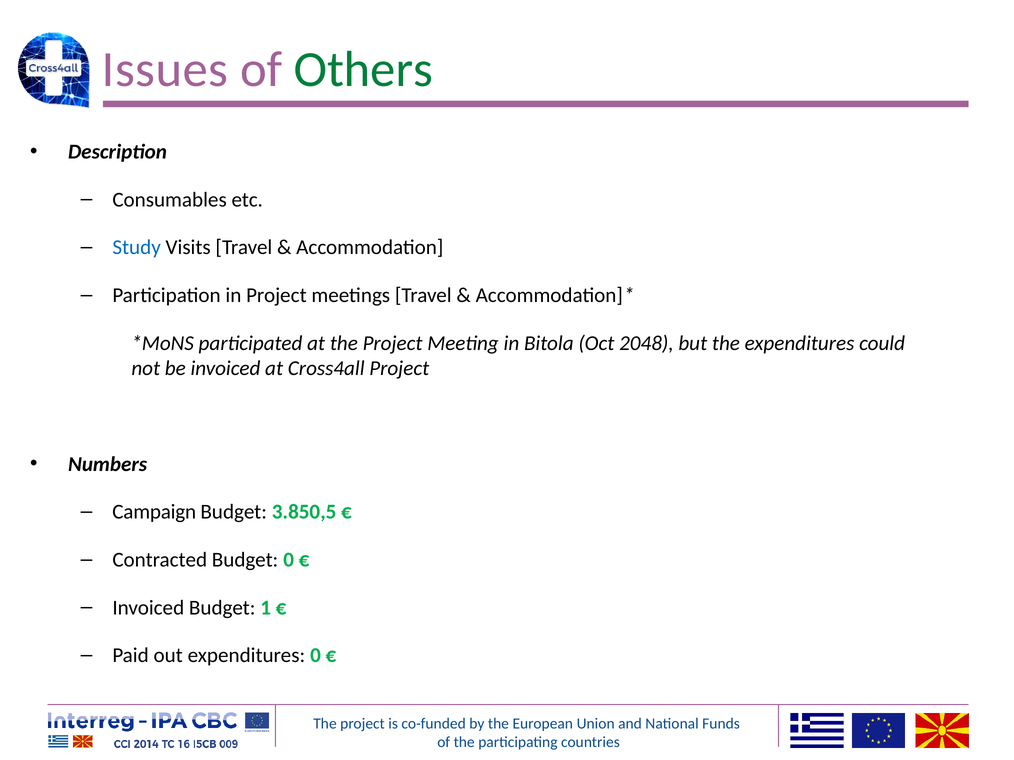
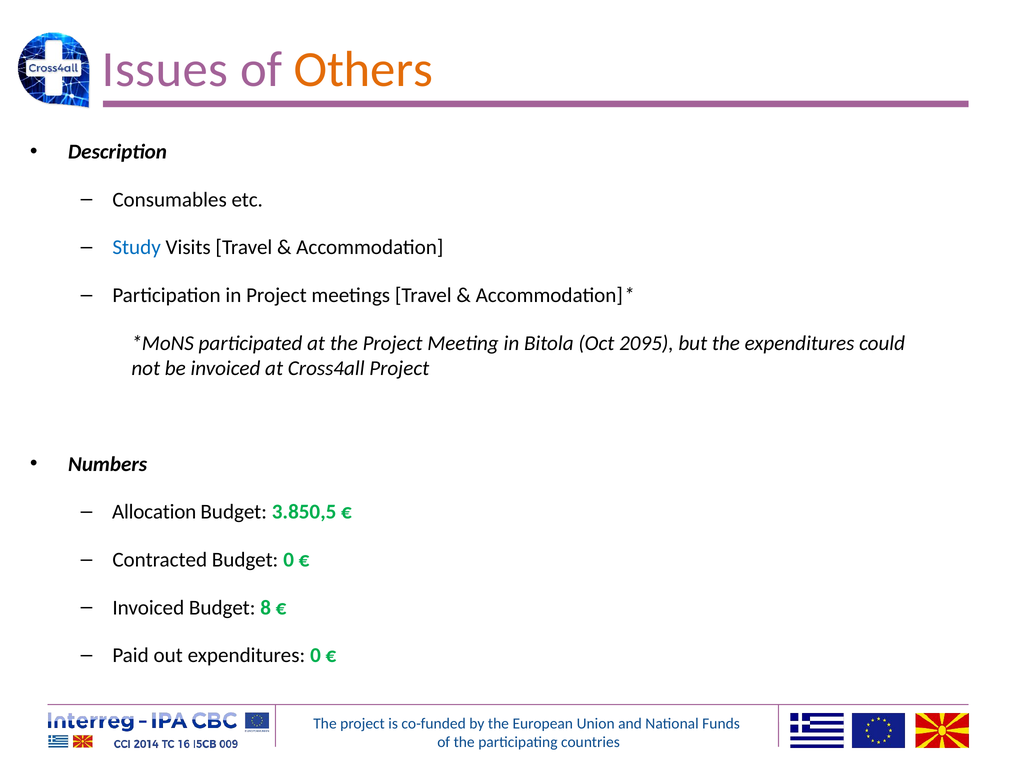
Others colour: green -> orange
2048: 2048 -> 2095
Campaign: Campaign -> Allocation
1: 1 -> 8
